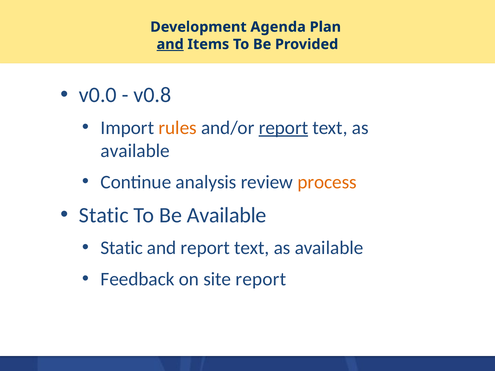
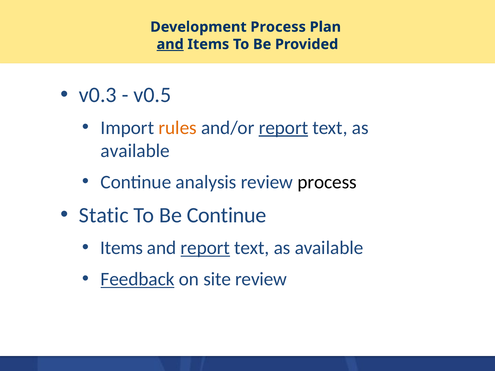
Development Agenda: Agenda -> Process
v0.0: v0.0 -> v0.3
v0.8: v0.8 -> v0.5
process at (327, 182) colour: orange -> black
Be Available: Available -> Continue
Static at (122, 248): Static -> Items
report at (205, 248) underline: none -> present
Feedback underline: none -> present
site report: report -> review
